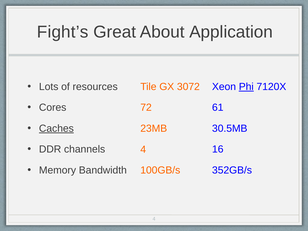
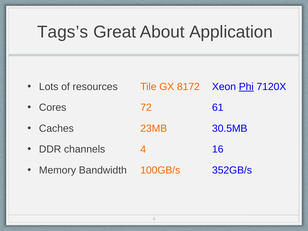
Fight’s: Fight’s -> Tags’s
3072: 3072 -> 8172
Caches underline: present -> none
